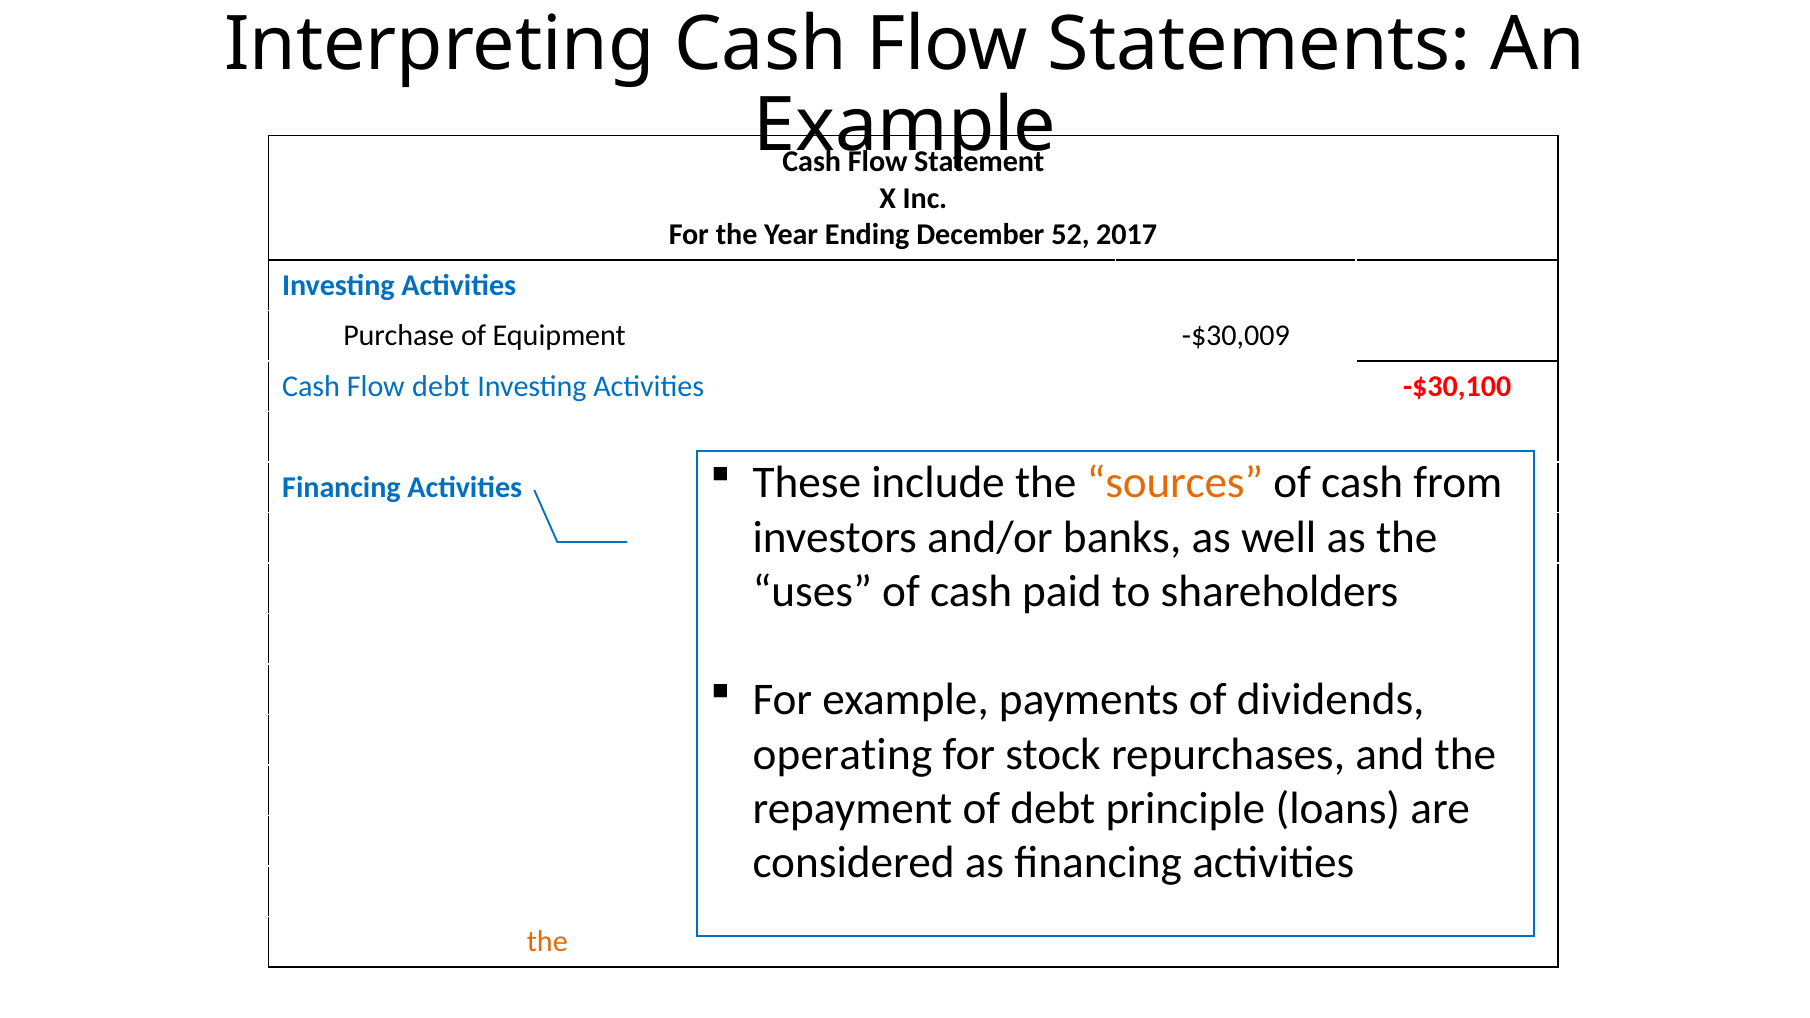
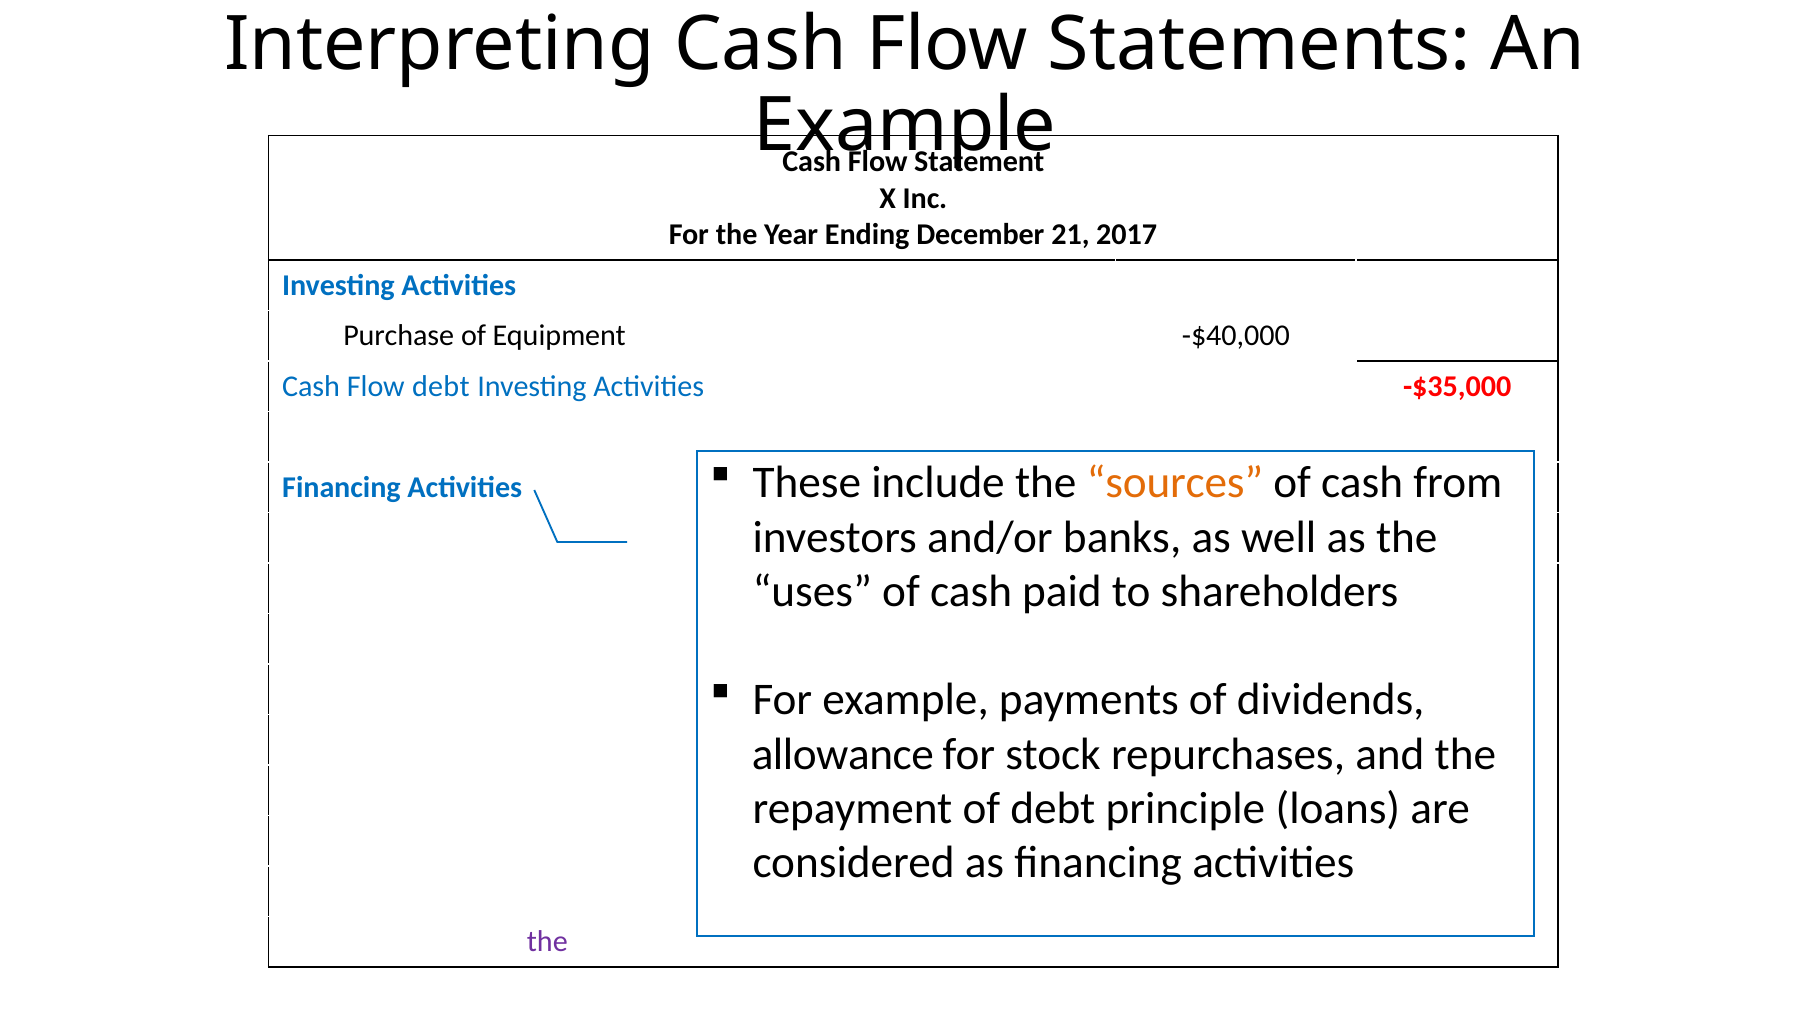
52: 52 -> 21
-$30,009: -$30,009 -> -$40,000
-$30,100: -$30,100 -> -$35,000
operating: operating -> allowance
the at (547, 942) colour: orange -> purple
